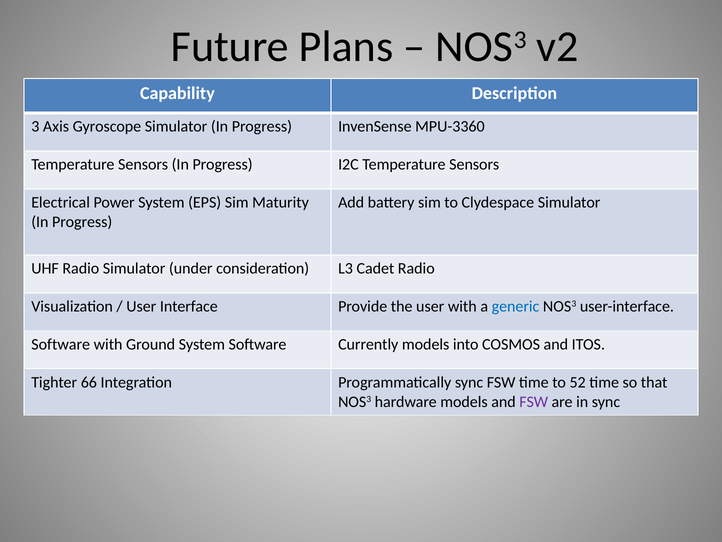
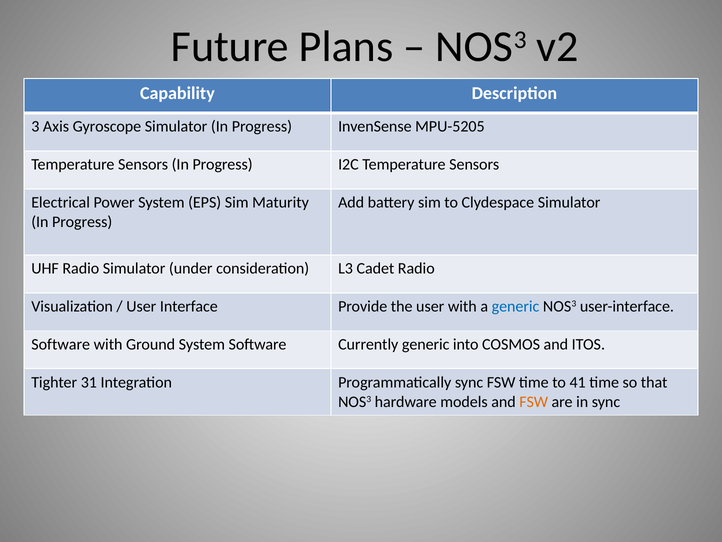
MPU-3360: MPU-3360 -> MPU-5205
Currently models: models -> generic
66: 66 -> 31
52: 52 -> 41
FSW at (534, 402) colour: purple -> orange
